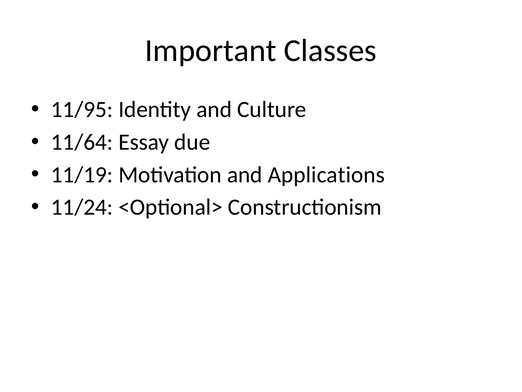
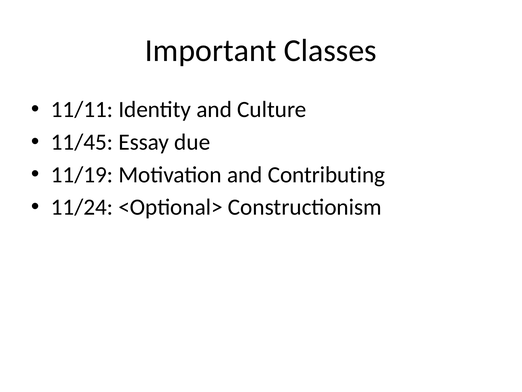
11/95: 11/95 -> 11/11
11/64: 11/64 -> 11/45
Applications: Applications -> Contributing
